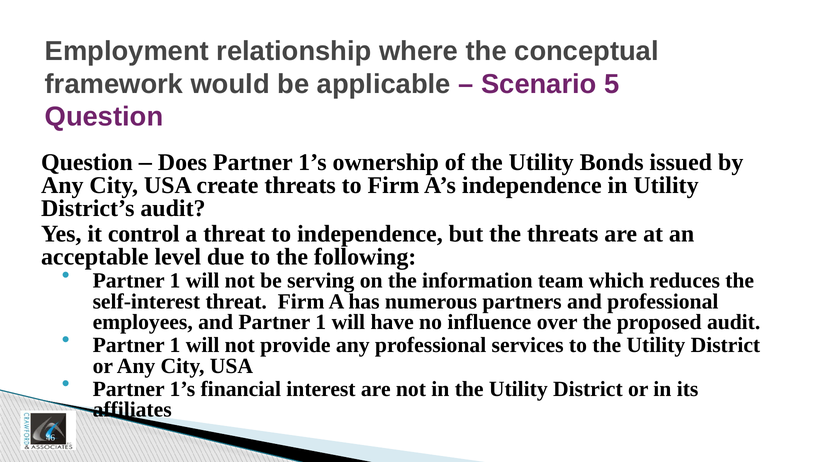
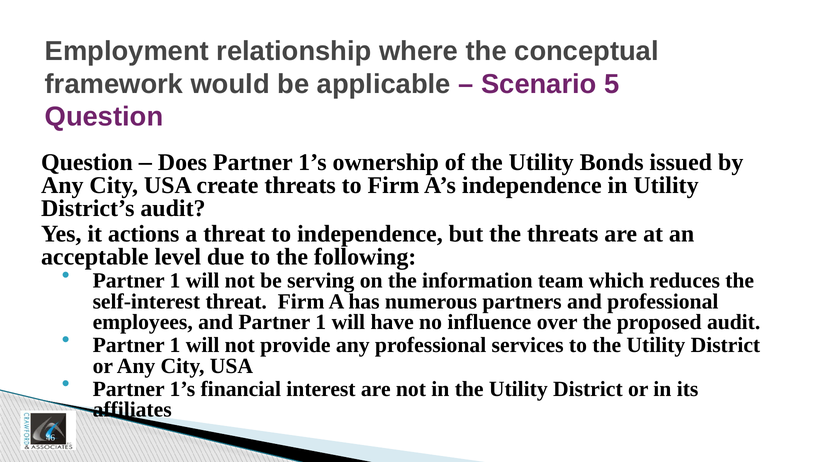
control: control -> actions
